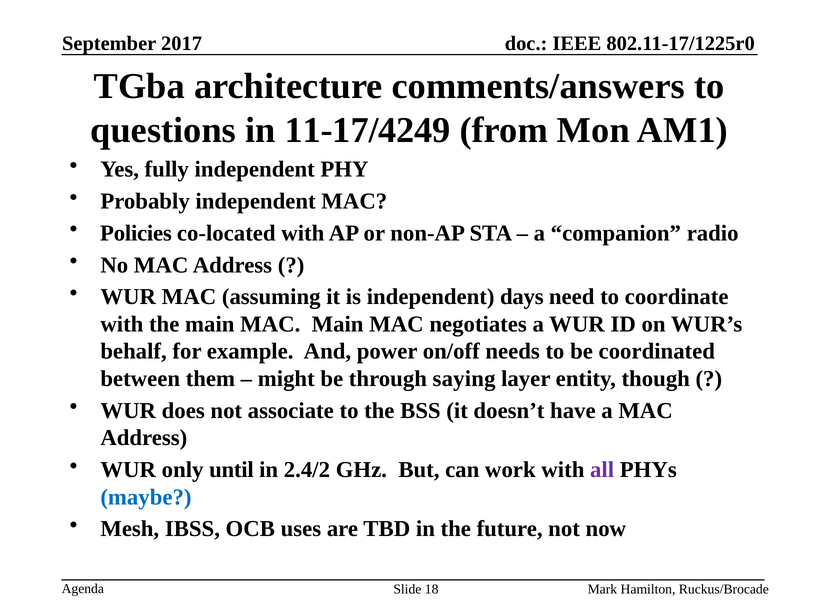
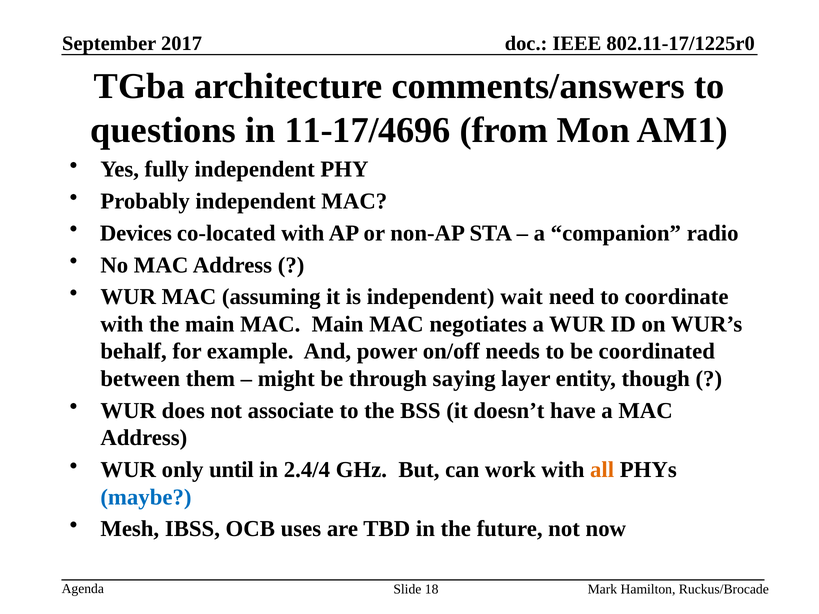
11-17/4249: 11-17/4249 -> 11-17/4696
Policies: Policies -> Devices
days: days -> wait
2.4/2: 2.4/2 -> 2.4/4
all colour: purple -> orange
